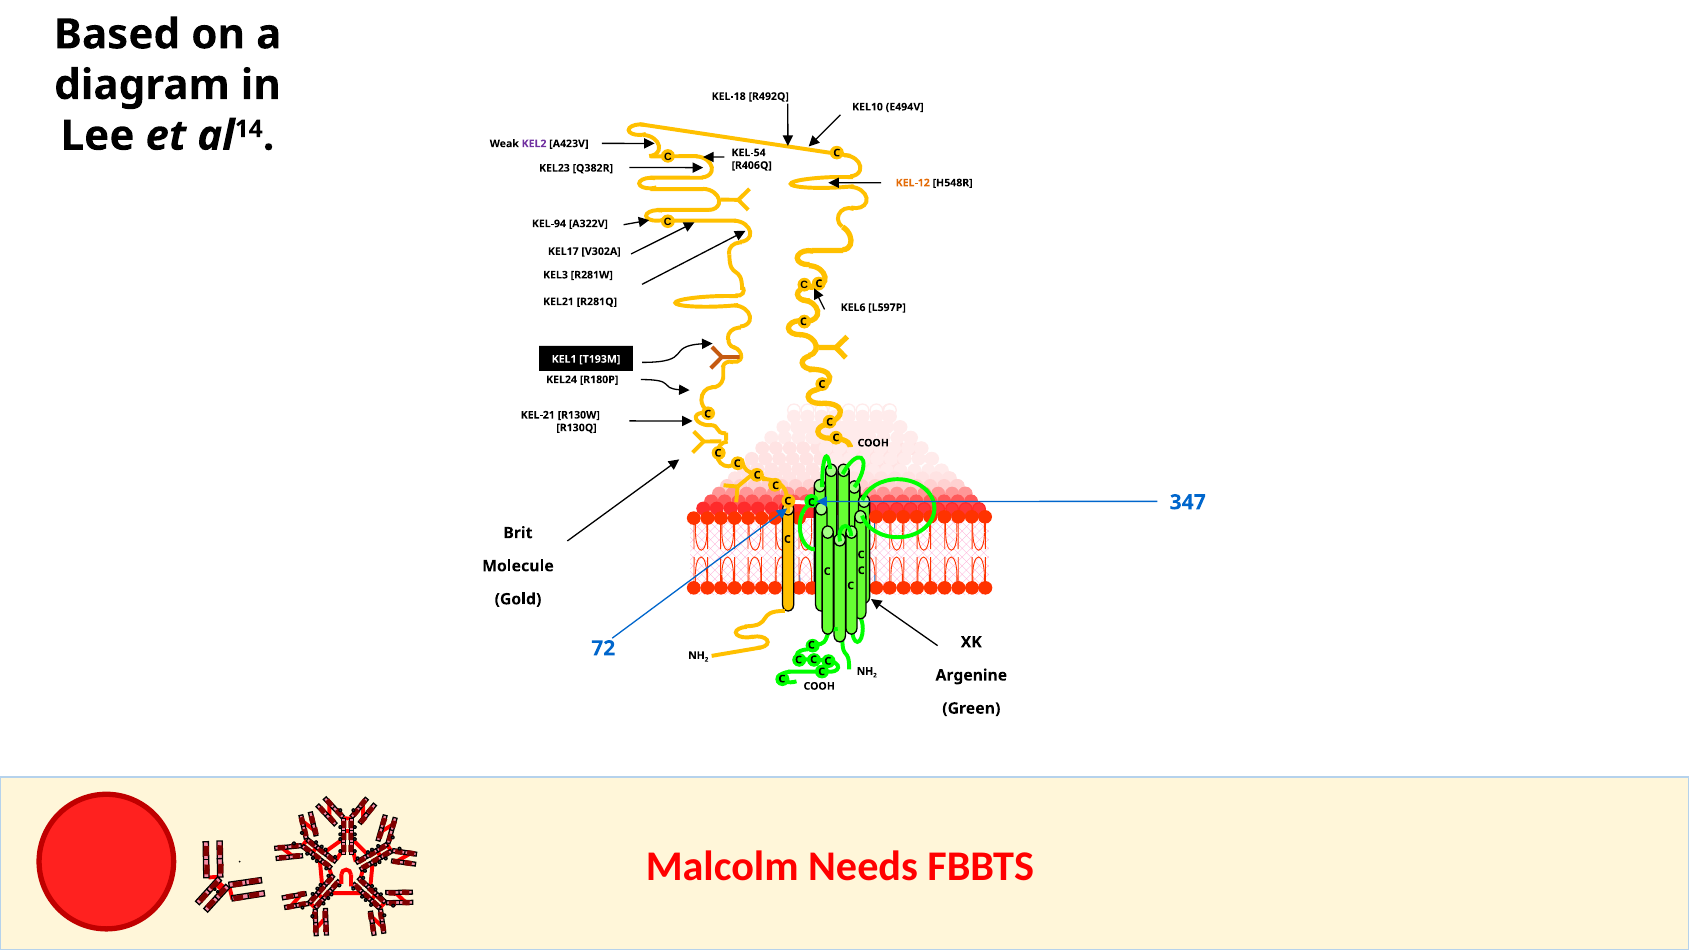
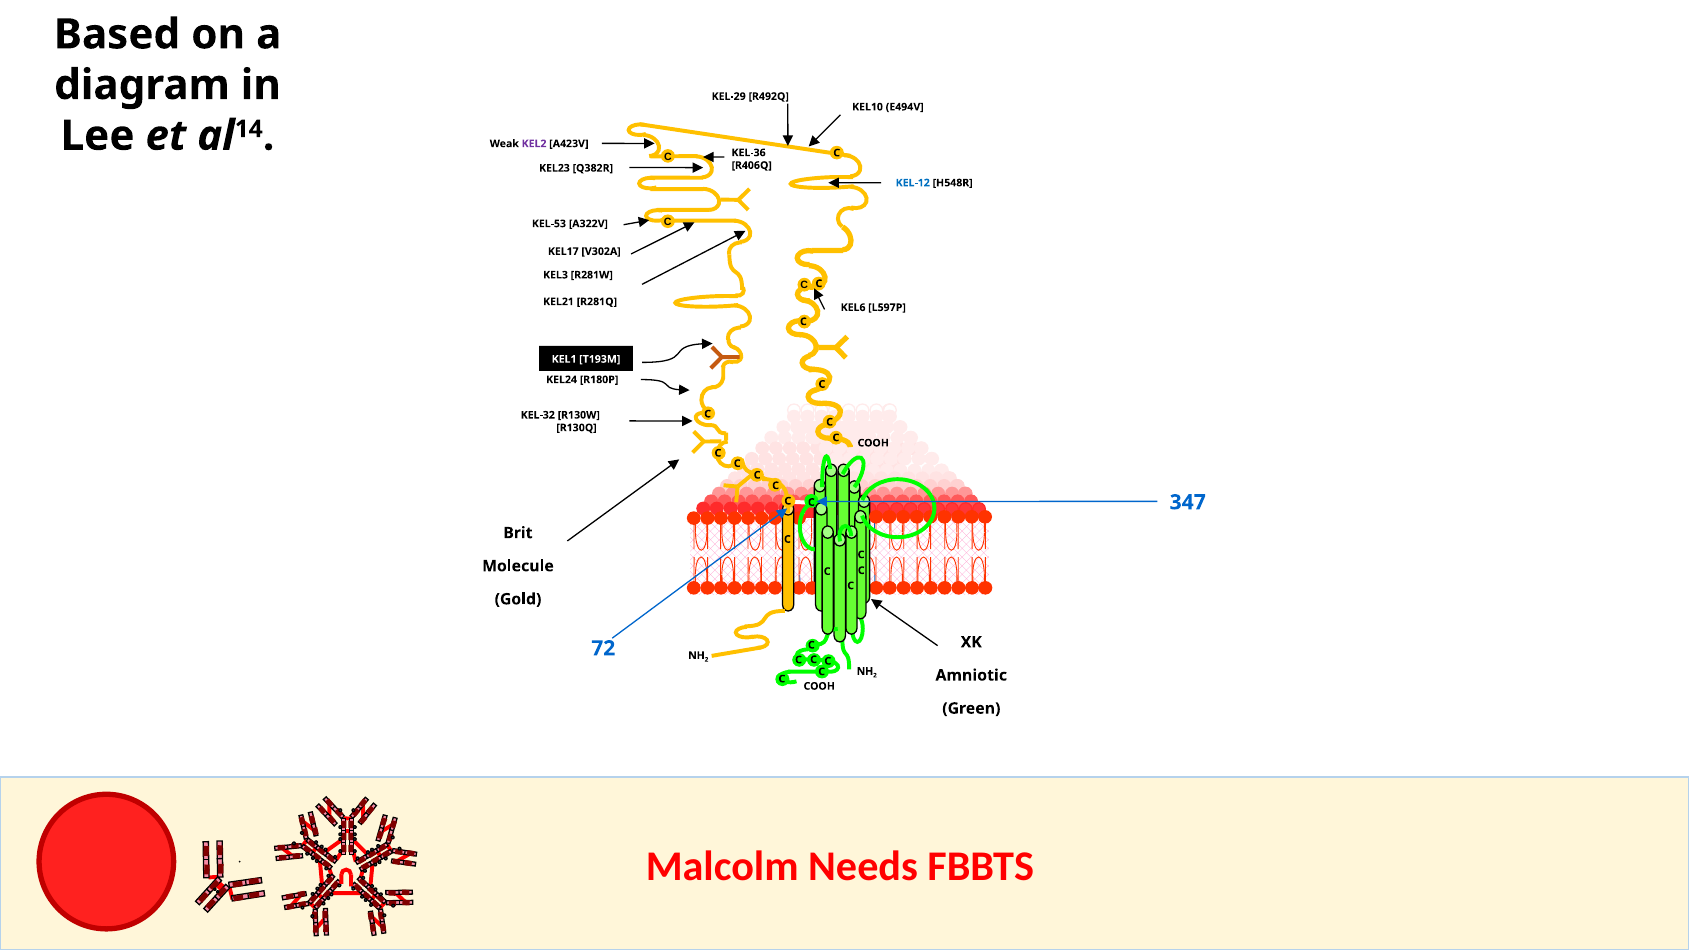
KEL-18: KEL-18 -> KEL-29
KEL-54: KEL-54 -> KEL-36
KEL-12 colour: orange -> blue
KEL-94: KEL-94 -> KEL-53
KEL-21: KEL-21 -> KEL-32
Argenine: Argenine -> Amniotic
